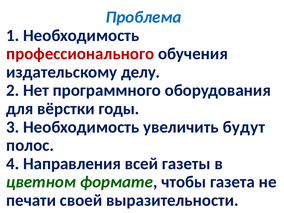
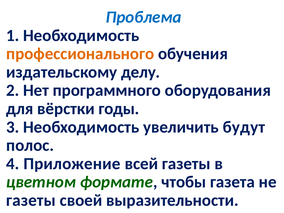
профессионального colour: red -> orange
Направления: Направления -> Приложение
печати at (31, 200): печати -> газеты
